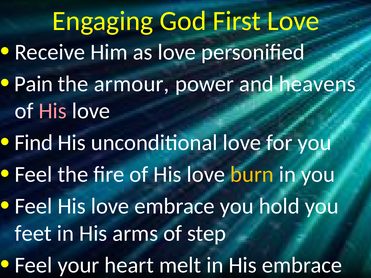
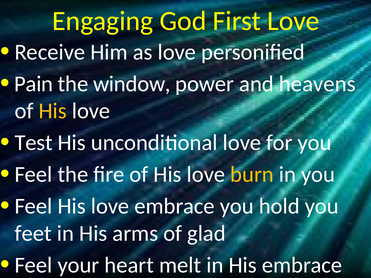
armour: armour -> window
His at (53, 111) colour: pink -> yellow
Find: Find -> Test
step: step -> glad
